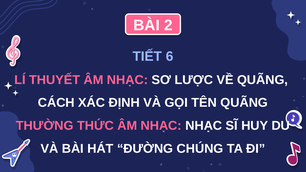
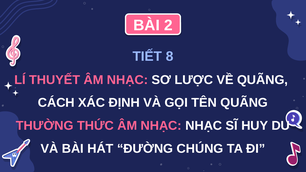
6: 6 -> 8
